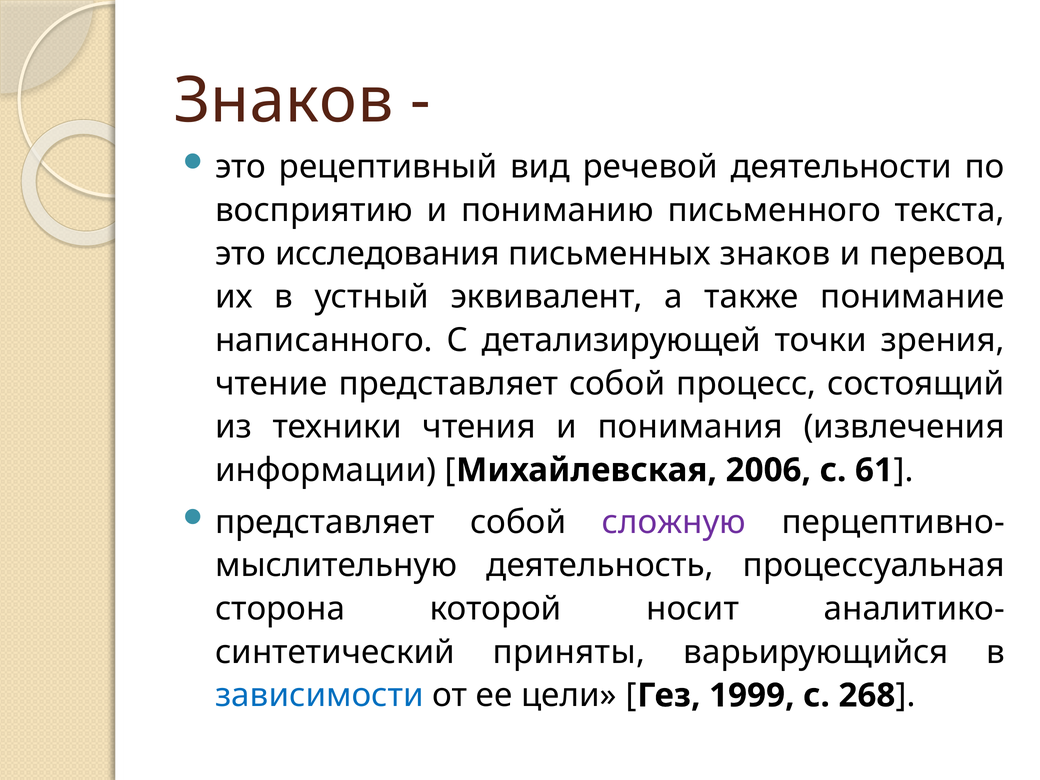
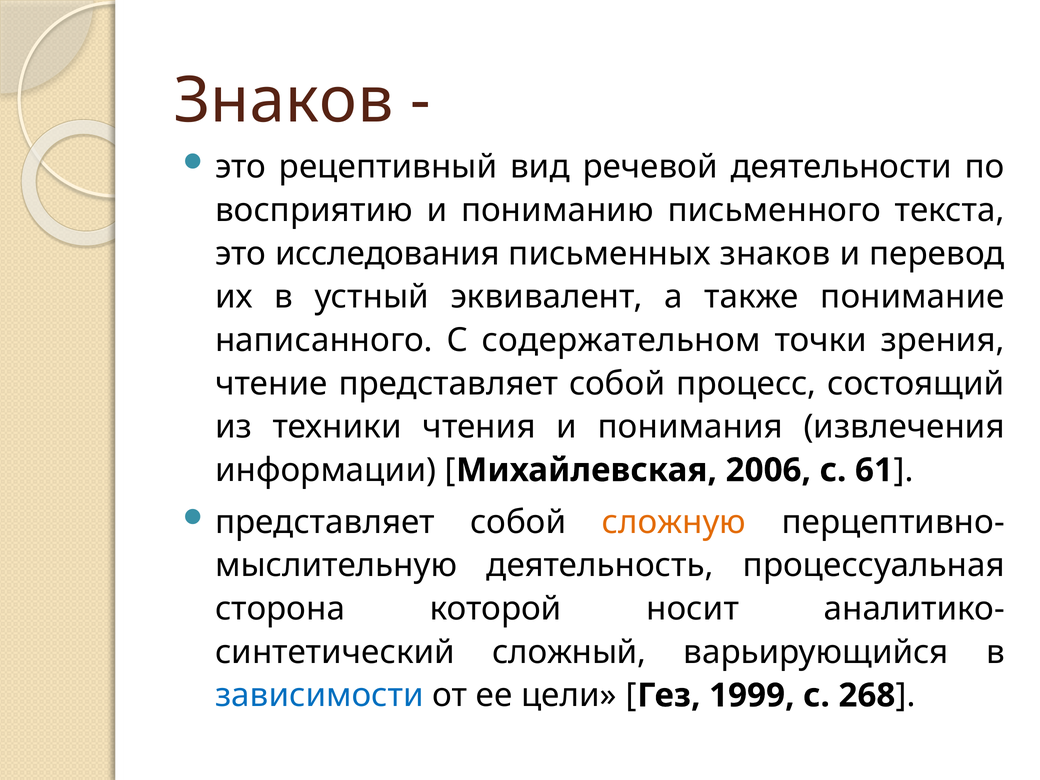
детализирующей: детализирующей -> содержательном
сложную colour: purple -> orange
приняты: приняты -> сложный
